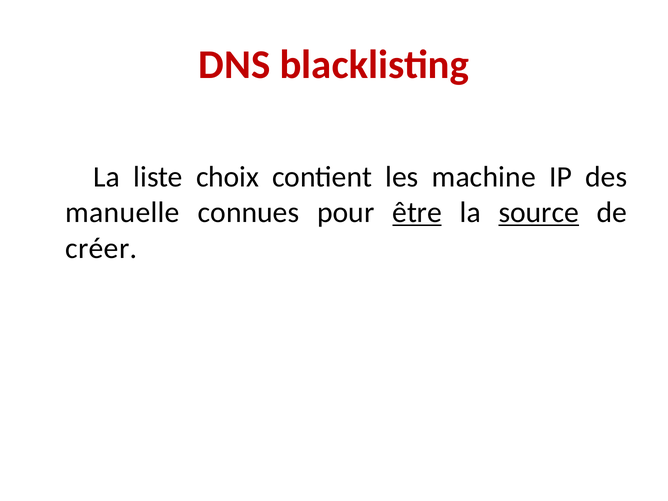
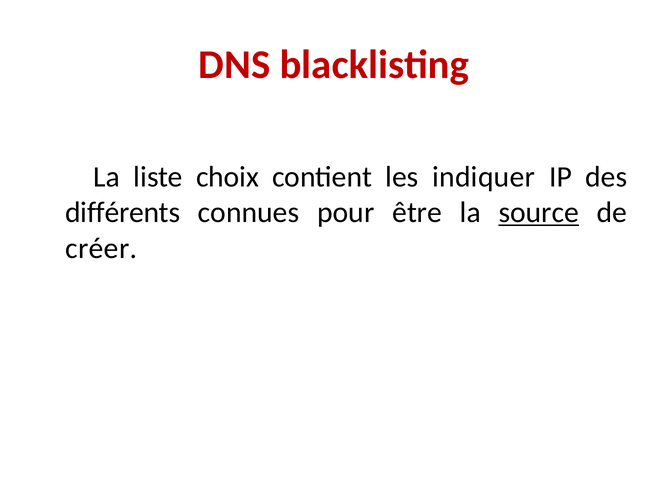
machine: machine -> indiquer
manuelle: manuelle -> différents
être underline: present -> none
